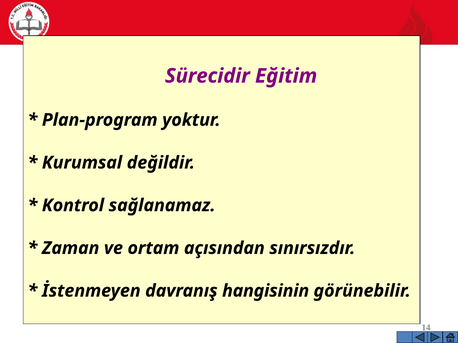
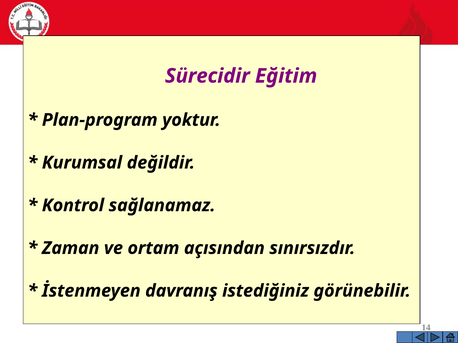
hangisinin: hangisinin -> istediğiniz
